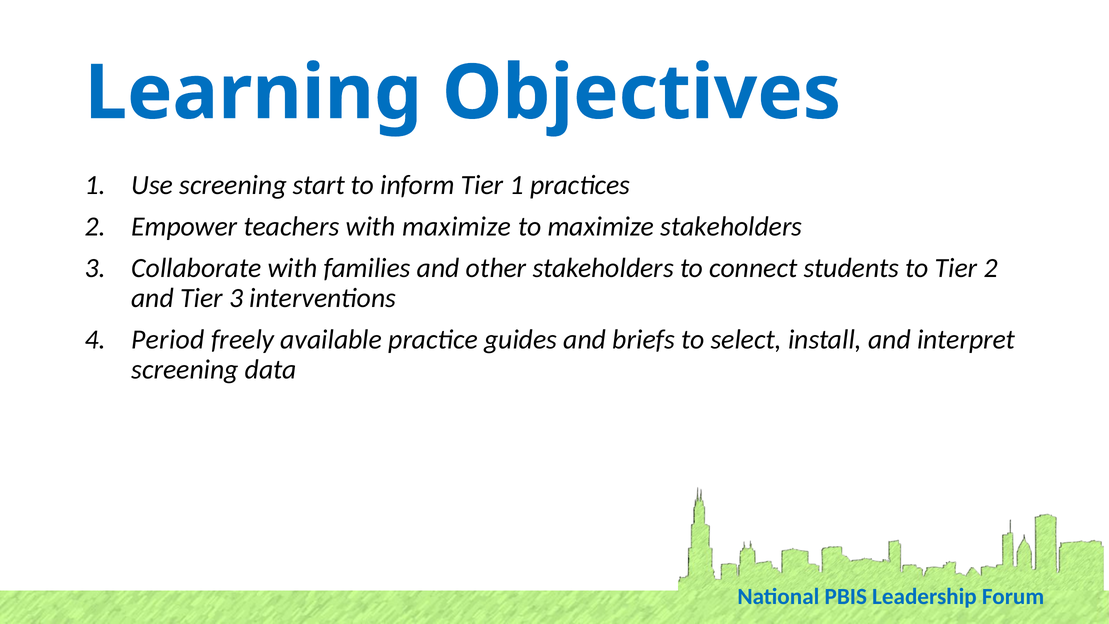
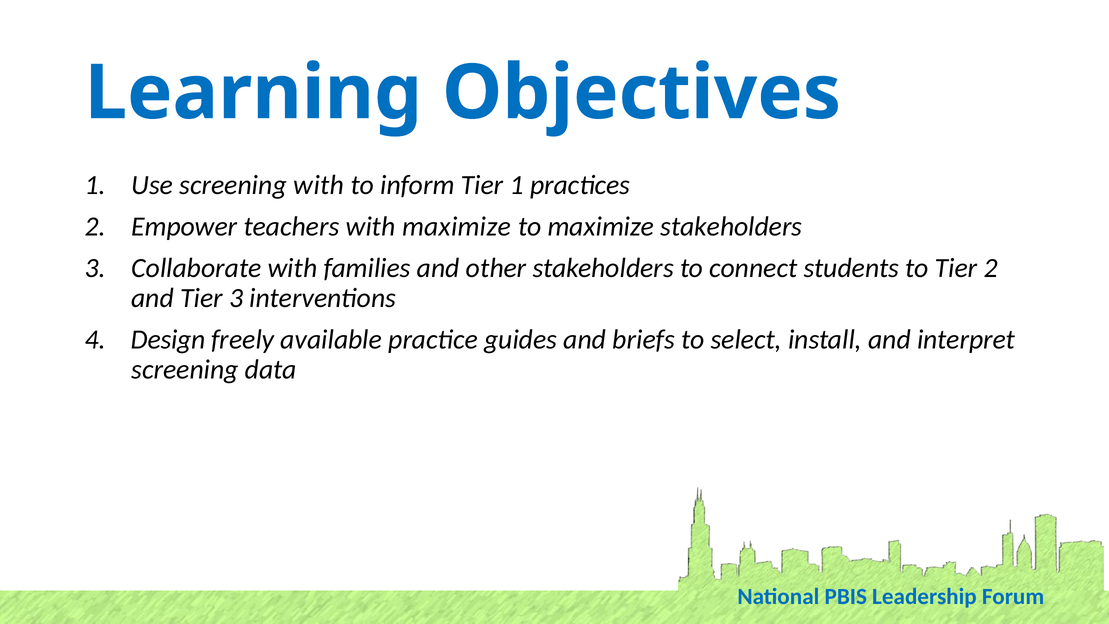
screening start: start -> with
Period: Period -> Design
